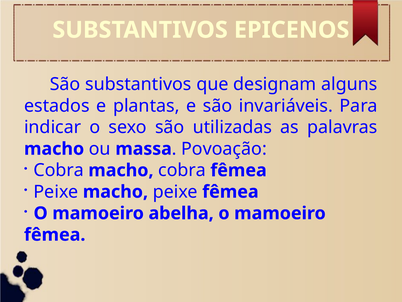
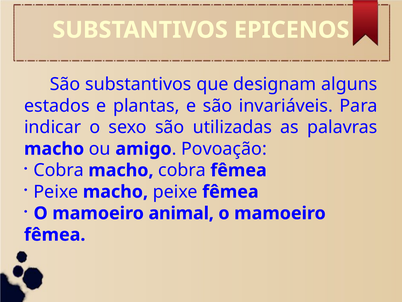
massa: massa -> amigo
abelha: abelha -> animal
